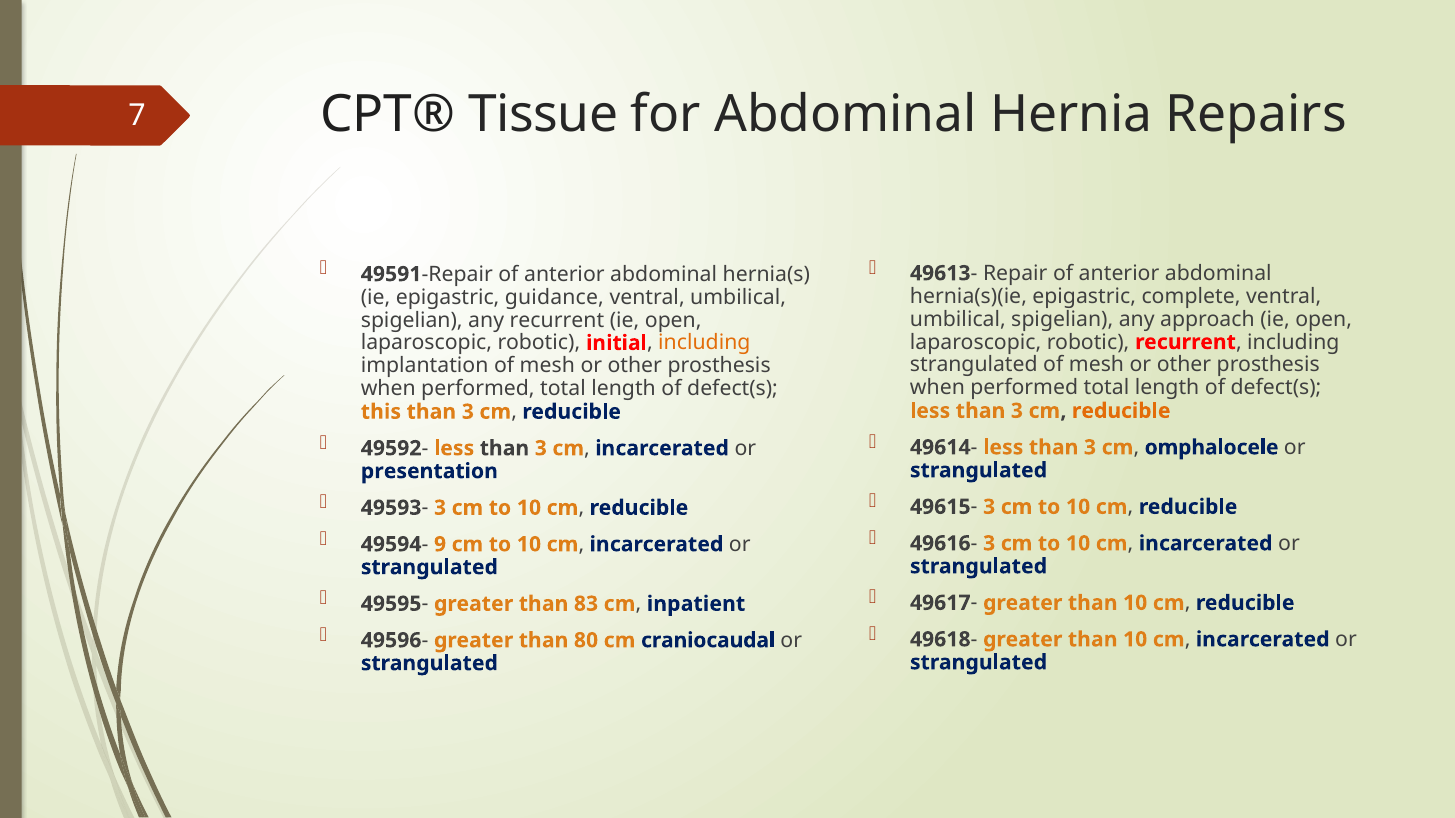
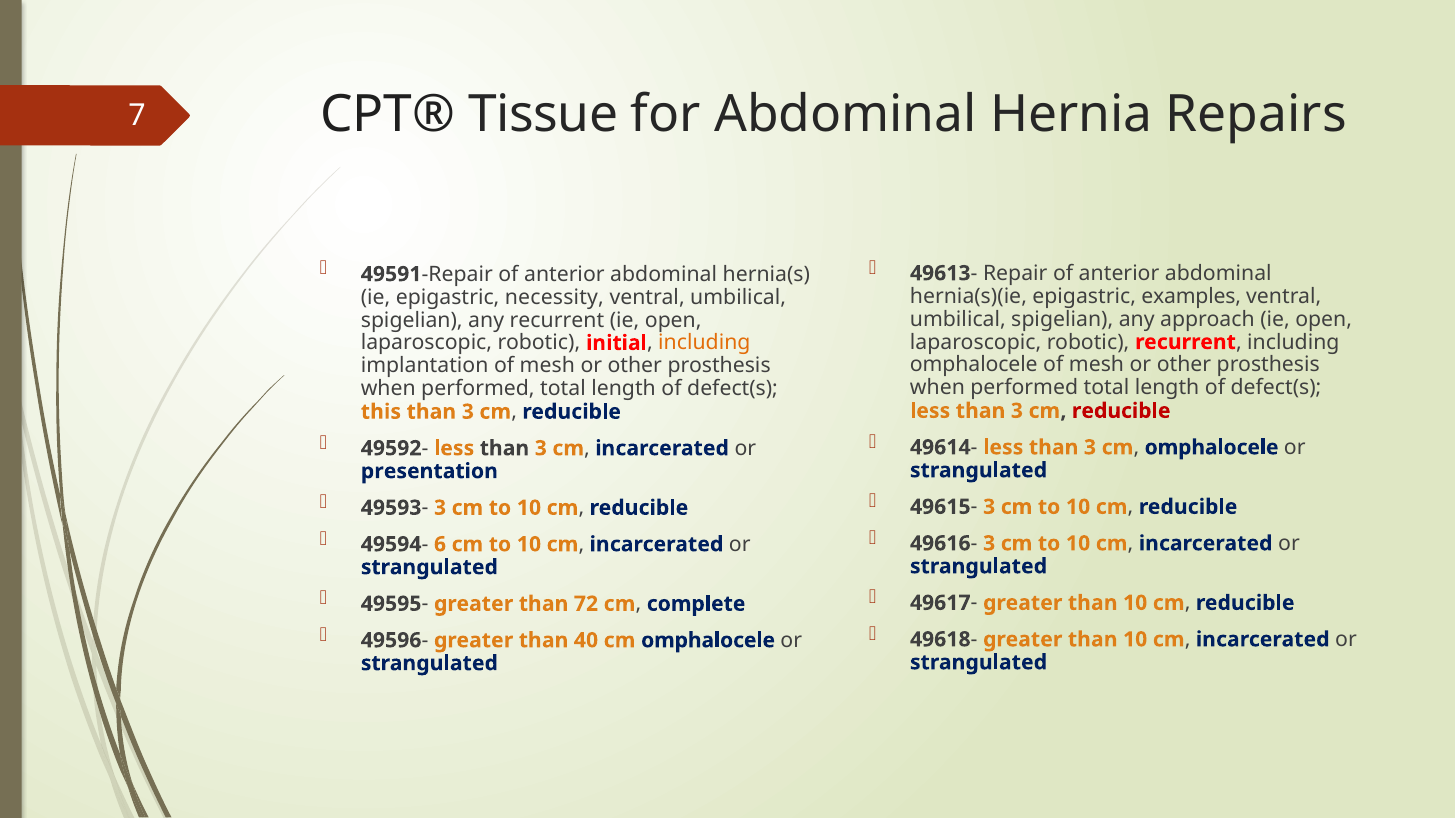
complete: complete -> examples
guidance: guidance -> necessity
strangulated at (974, 365): strangulated -> omphalocele
reducible at (1121, 411) colour: orange -> red
9: 9 -> 6
83: 83 -> 72
inpatient: inpatient -> complete
80: 80 -> 40
craniocaudal at (708, 641): craniocaudal -> omphalocele
